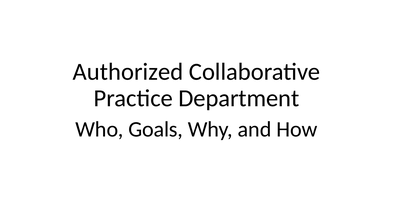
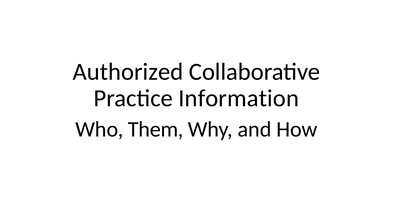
Department: Department -> Information
Goals: Goals -> Them
